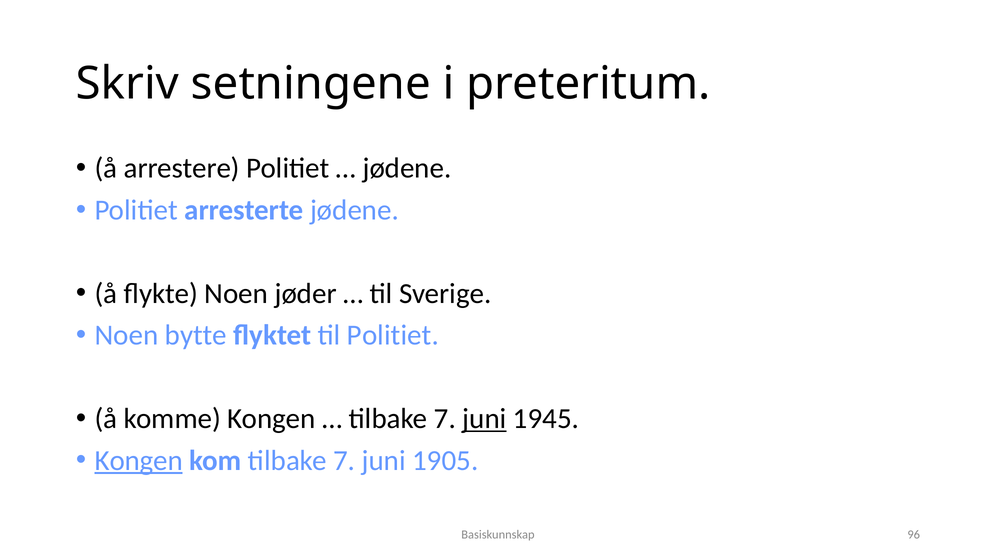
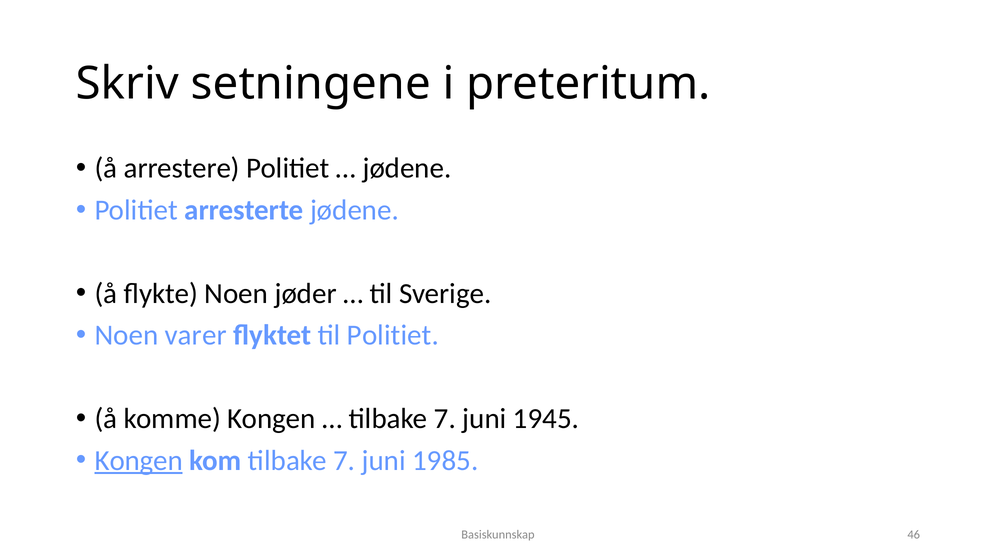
bytte: bytte -> varer
juni at (484, 419) underline: present -> none
1905: 1905 -> 1985
96: 96 -> 46
